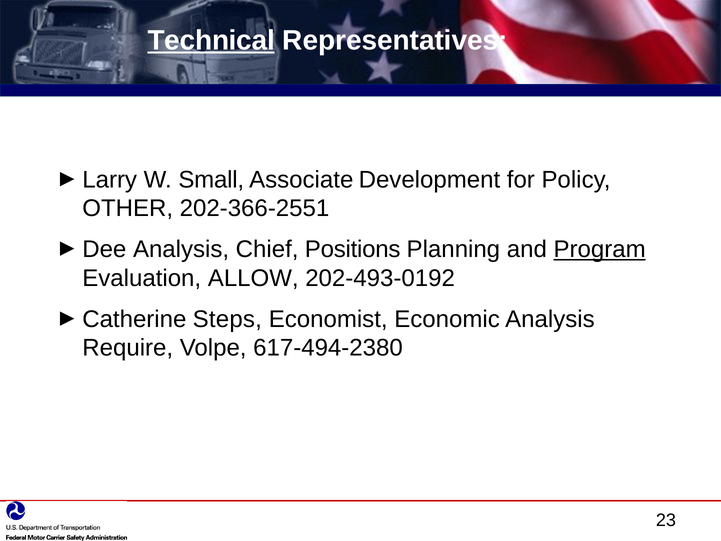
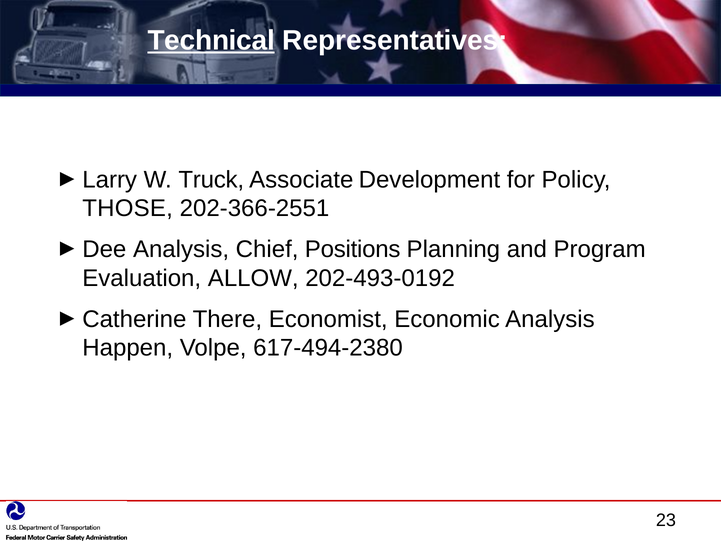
Small: Small -> Truck
OTHER: OTHER -> THOSE
Program underline: present -> none
Steps: Steps -> There
Require: Require -> Happen
